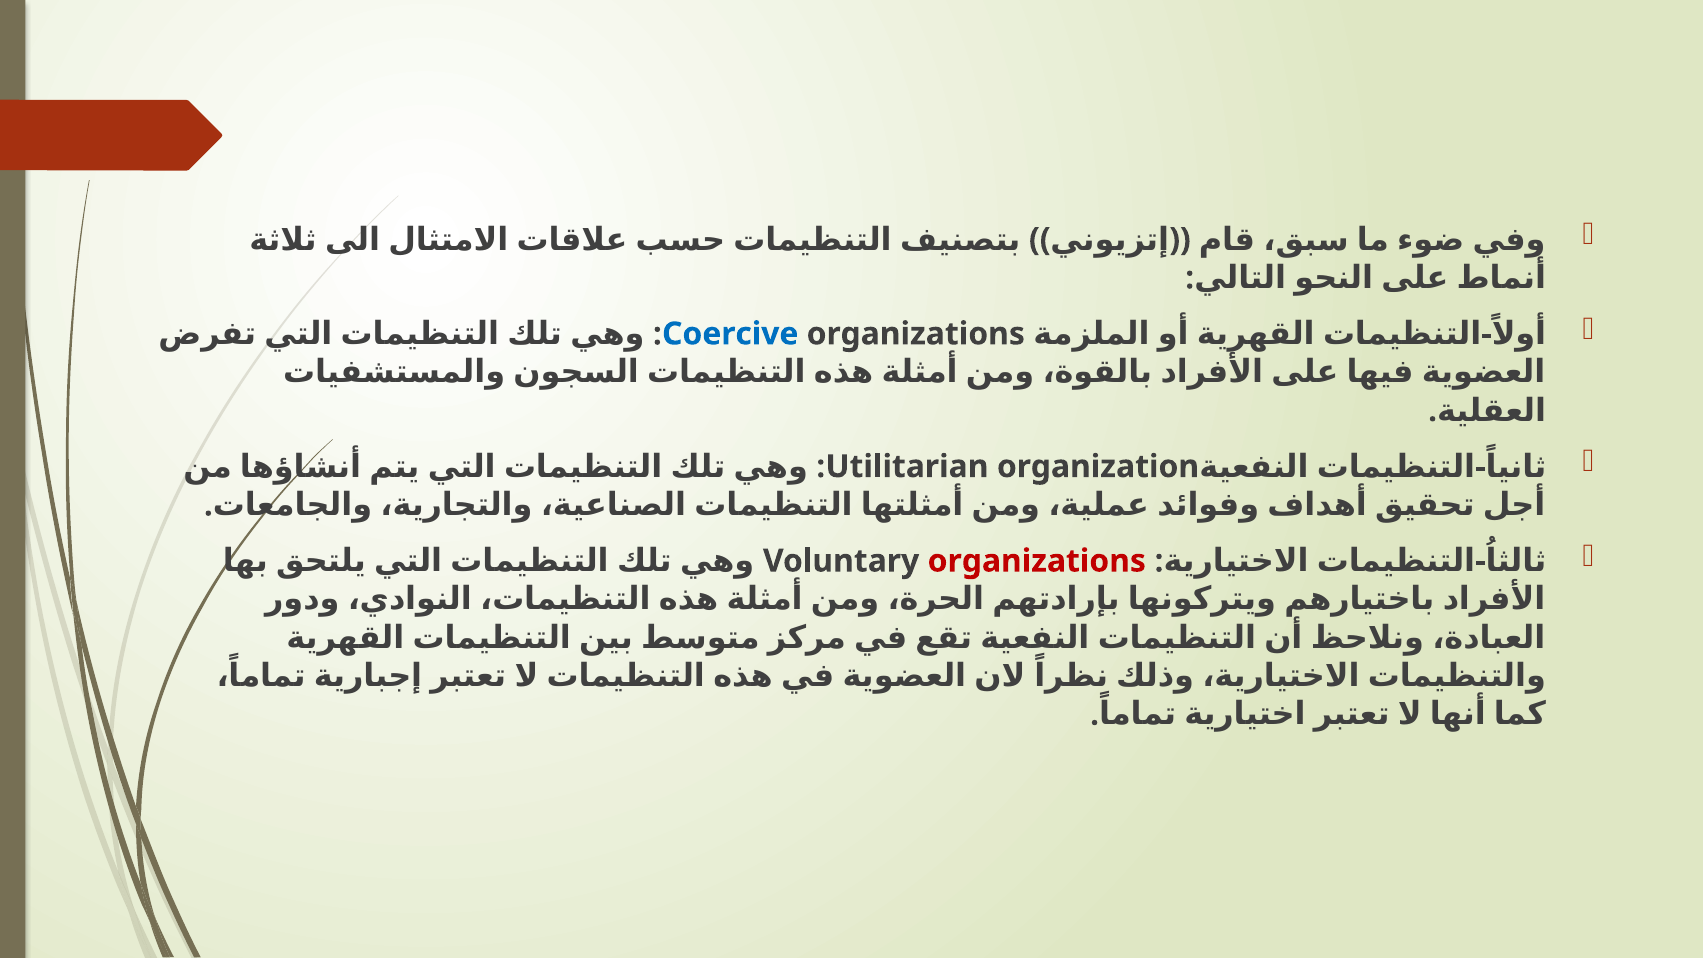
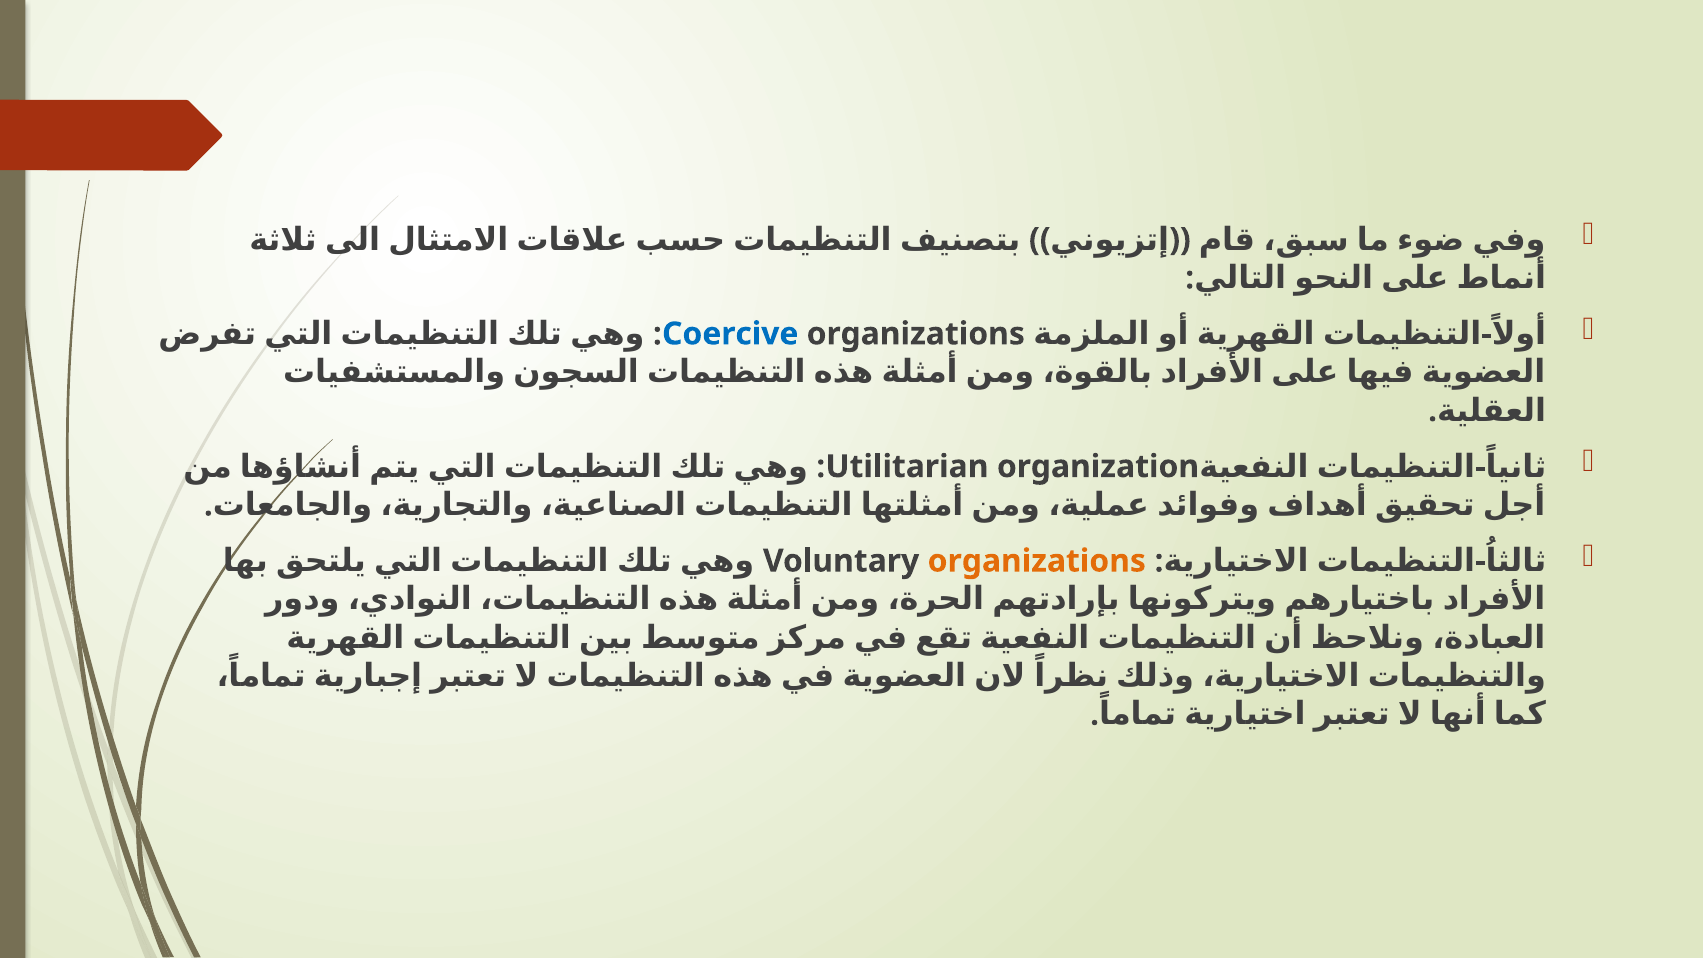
organizations at (1037, 561) colour: red -> orange
